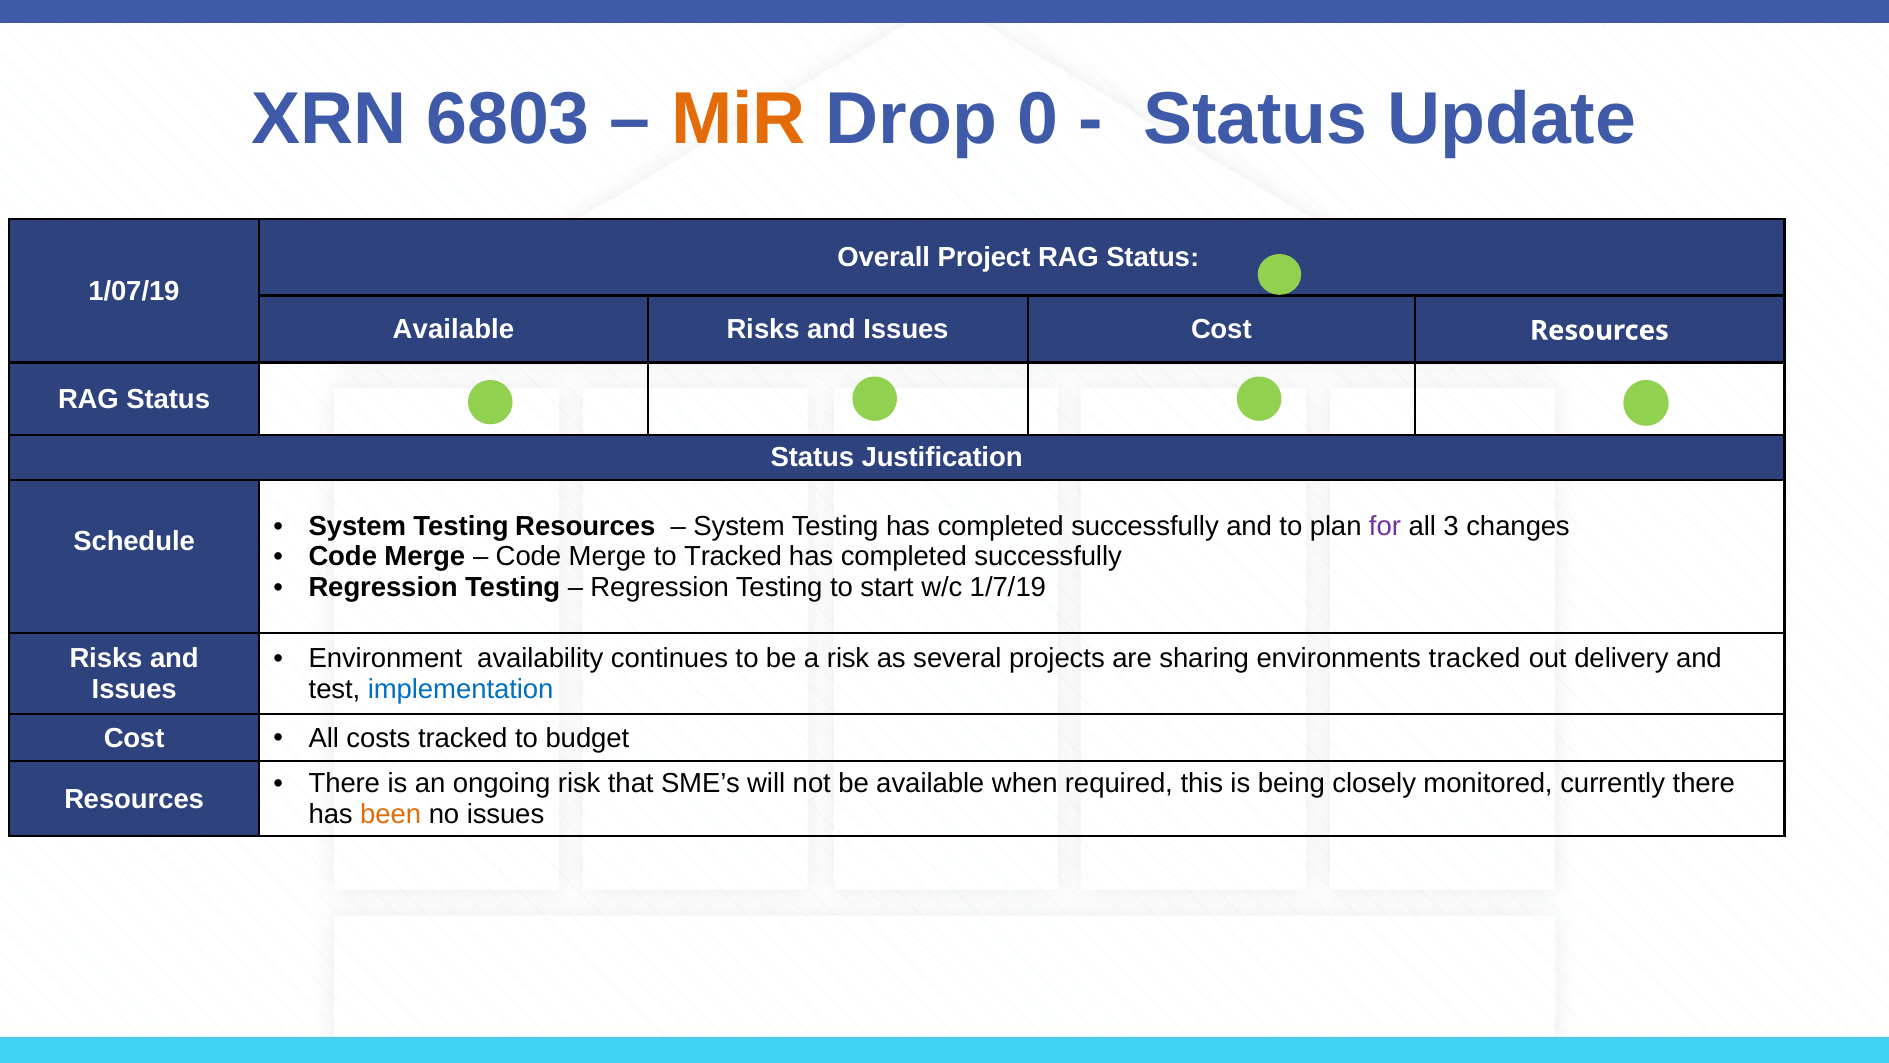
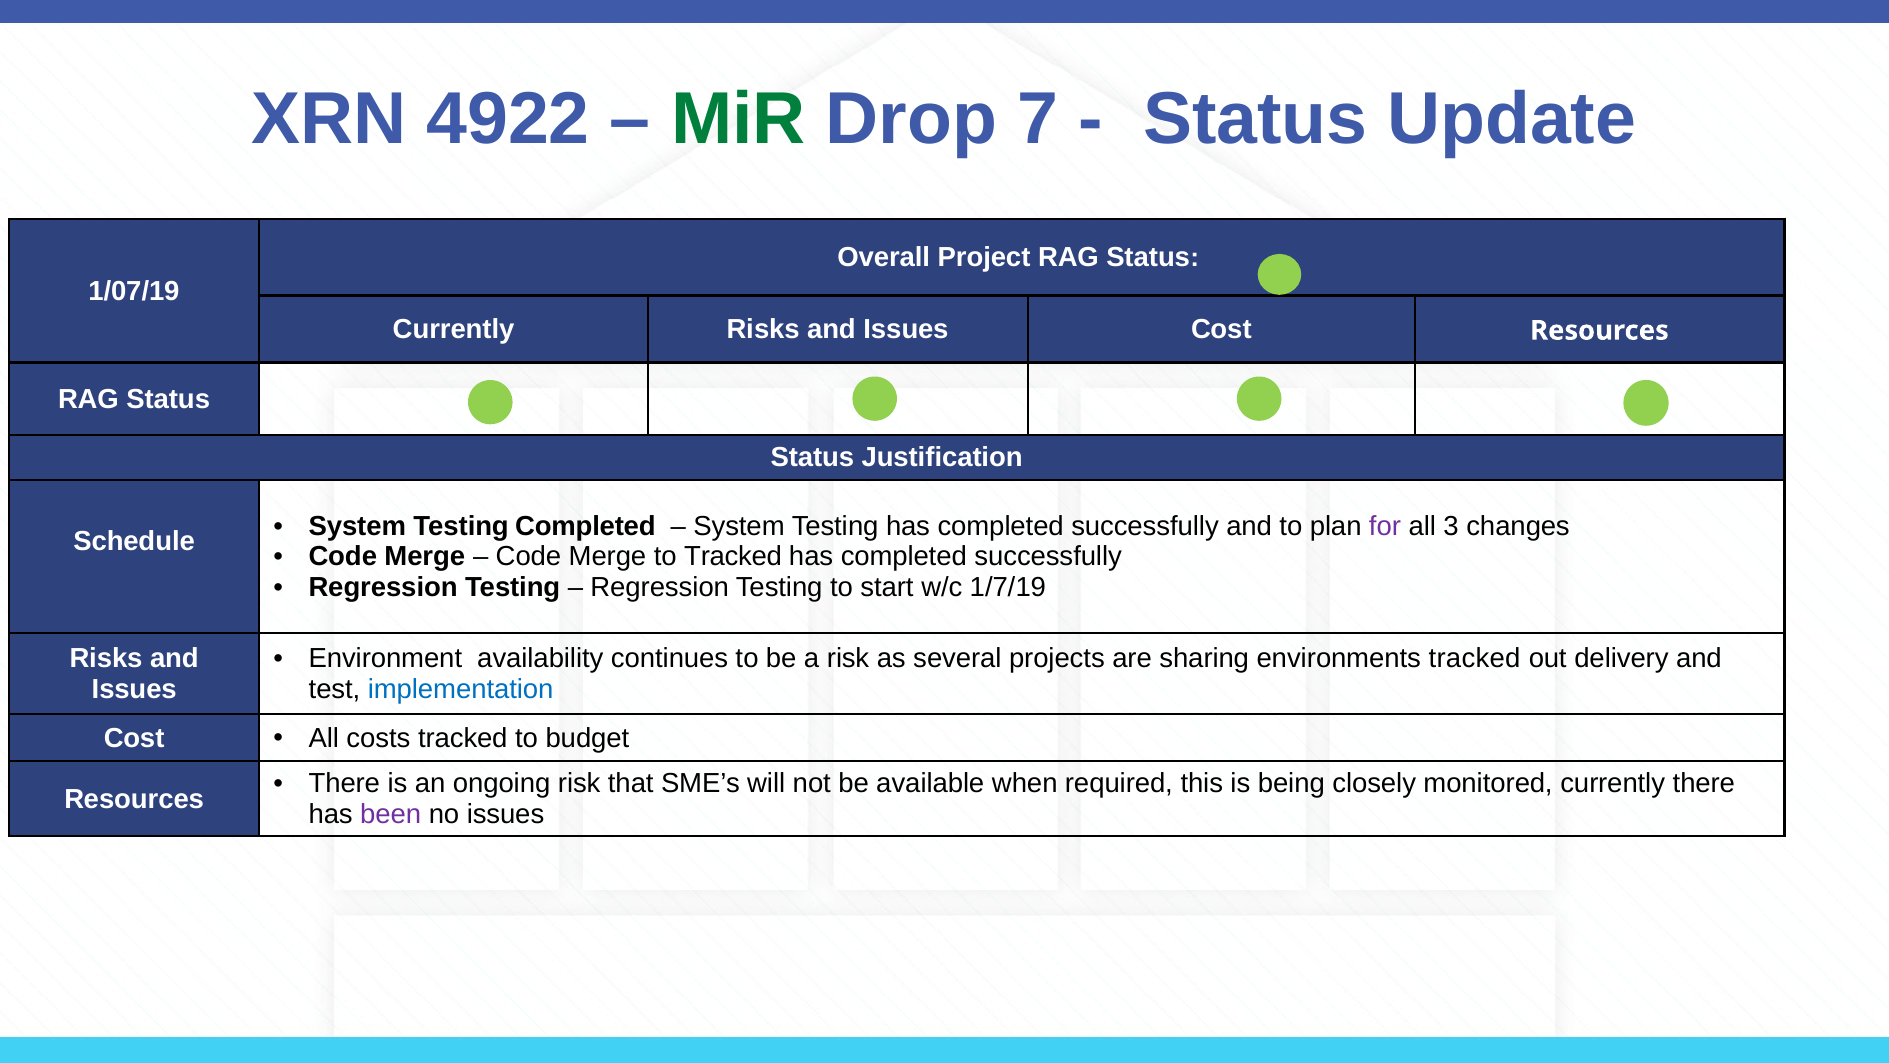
6803: 6803 -> 4922
MiR colour: orange -> green
0: 0 -> 7
Available at (453, 329): Available -> Currently
Testing Resources: Resources -> Completed
been colour: orange -> purple
